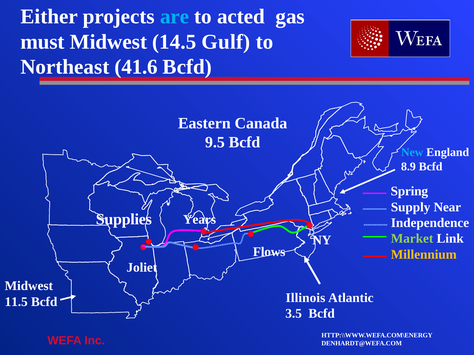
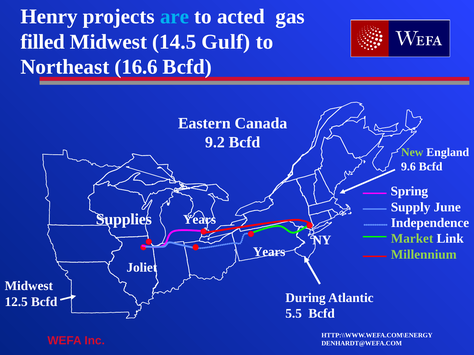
Either: Either -> Henry
must: must -> filled
41.6: 41.6 -> 16.6
9.5: 9.5 -> 9.2
New colour: light blue -> light green
8.9: 8.9 -> 9.6
Near: Near -> June
Flows at (269, 252): Flows -> Years
Millennium colour: yellow -> light green
Illinois: Illinois -> During
11.5: 11.5 -> 12.5
3.5: 3.5 -> 5.5
